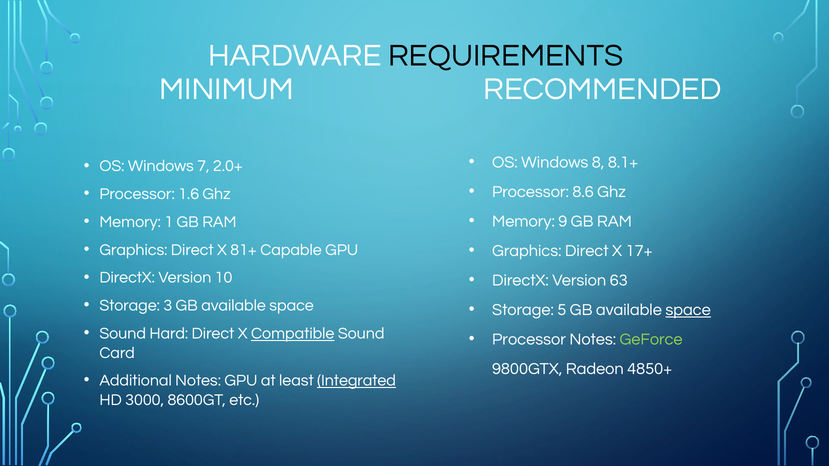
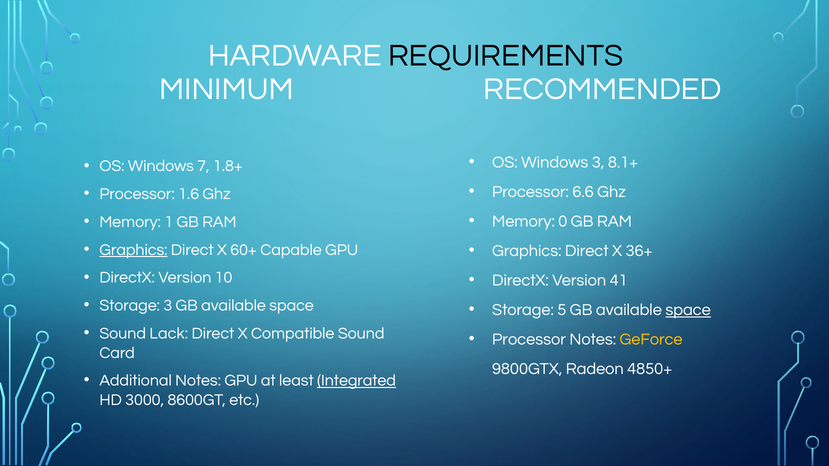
Windows 8: 8 -> 3
2.0+: 2.0+ -> 1.8+
8.6: 8.6 -> 6.6
9: 9 -> 0
Graphics at (133, 250) underline: none -> present
81+: 81+ -> 60+
17+: 17+ -> 36+
63: 63 -> 41
Hard: Hard -> Lack
Compatible underline: present -> none
GeForce colour: light green -> yellow
